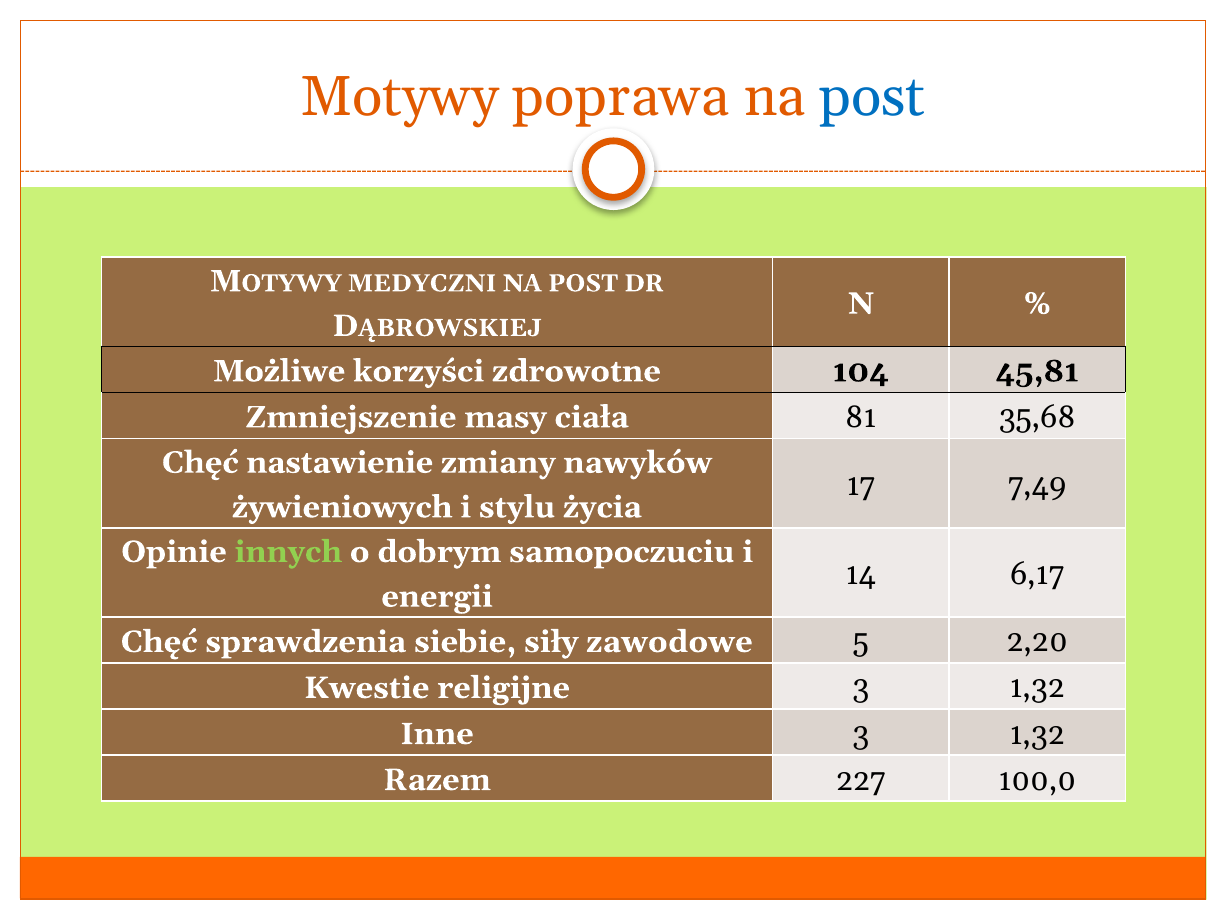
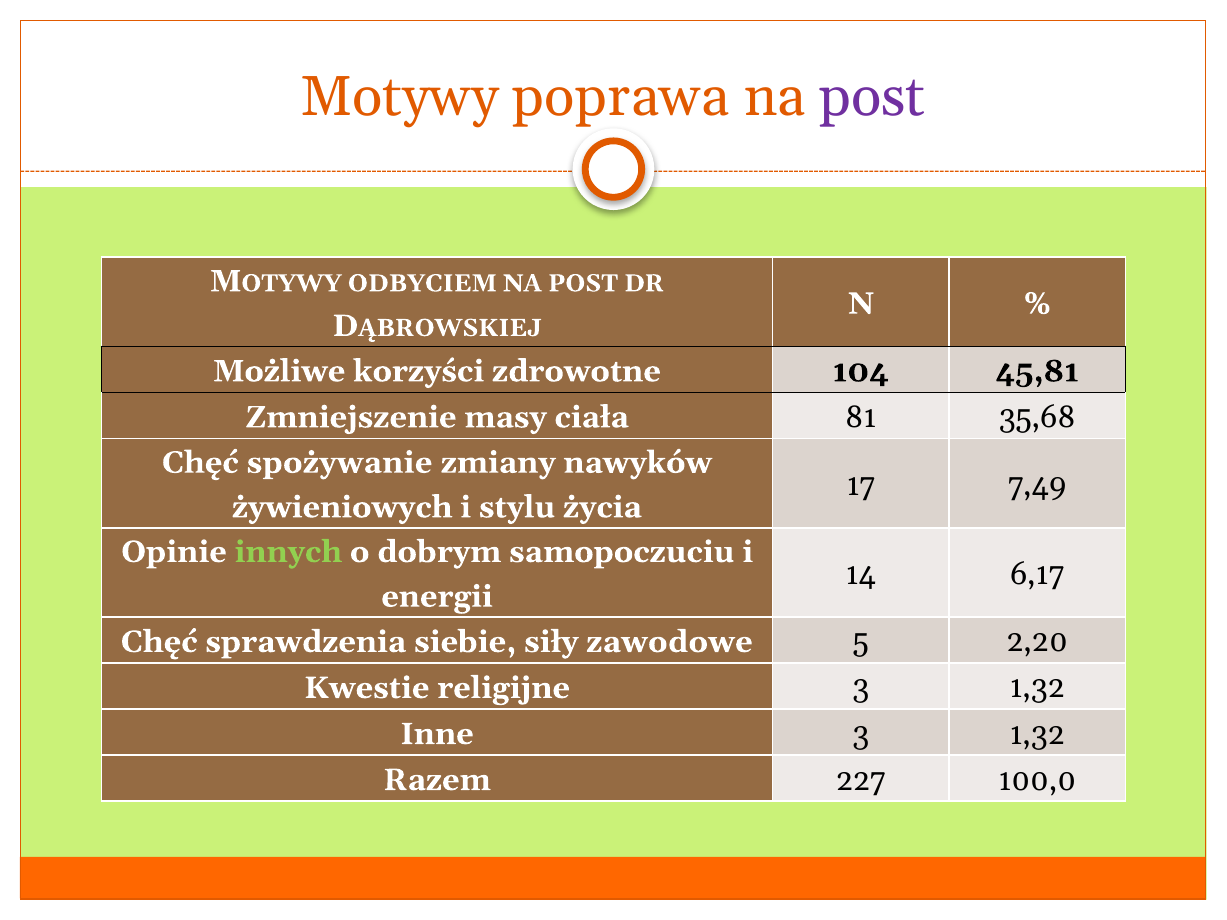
post at (872, 97) colour: blue -> purple
MEDYCZNI: MEDYCZNI -> ODBYCIEM
nastawienie: nastawienie -> spożywanie
